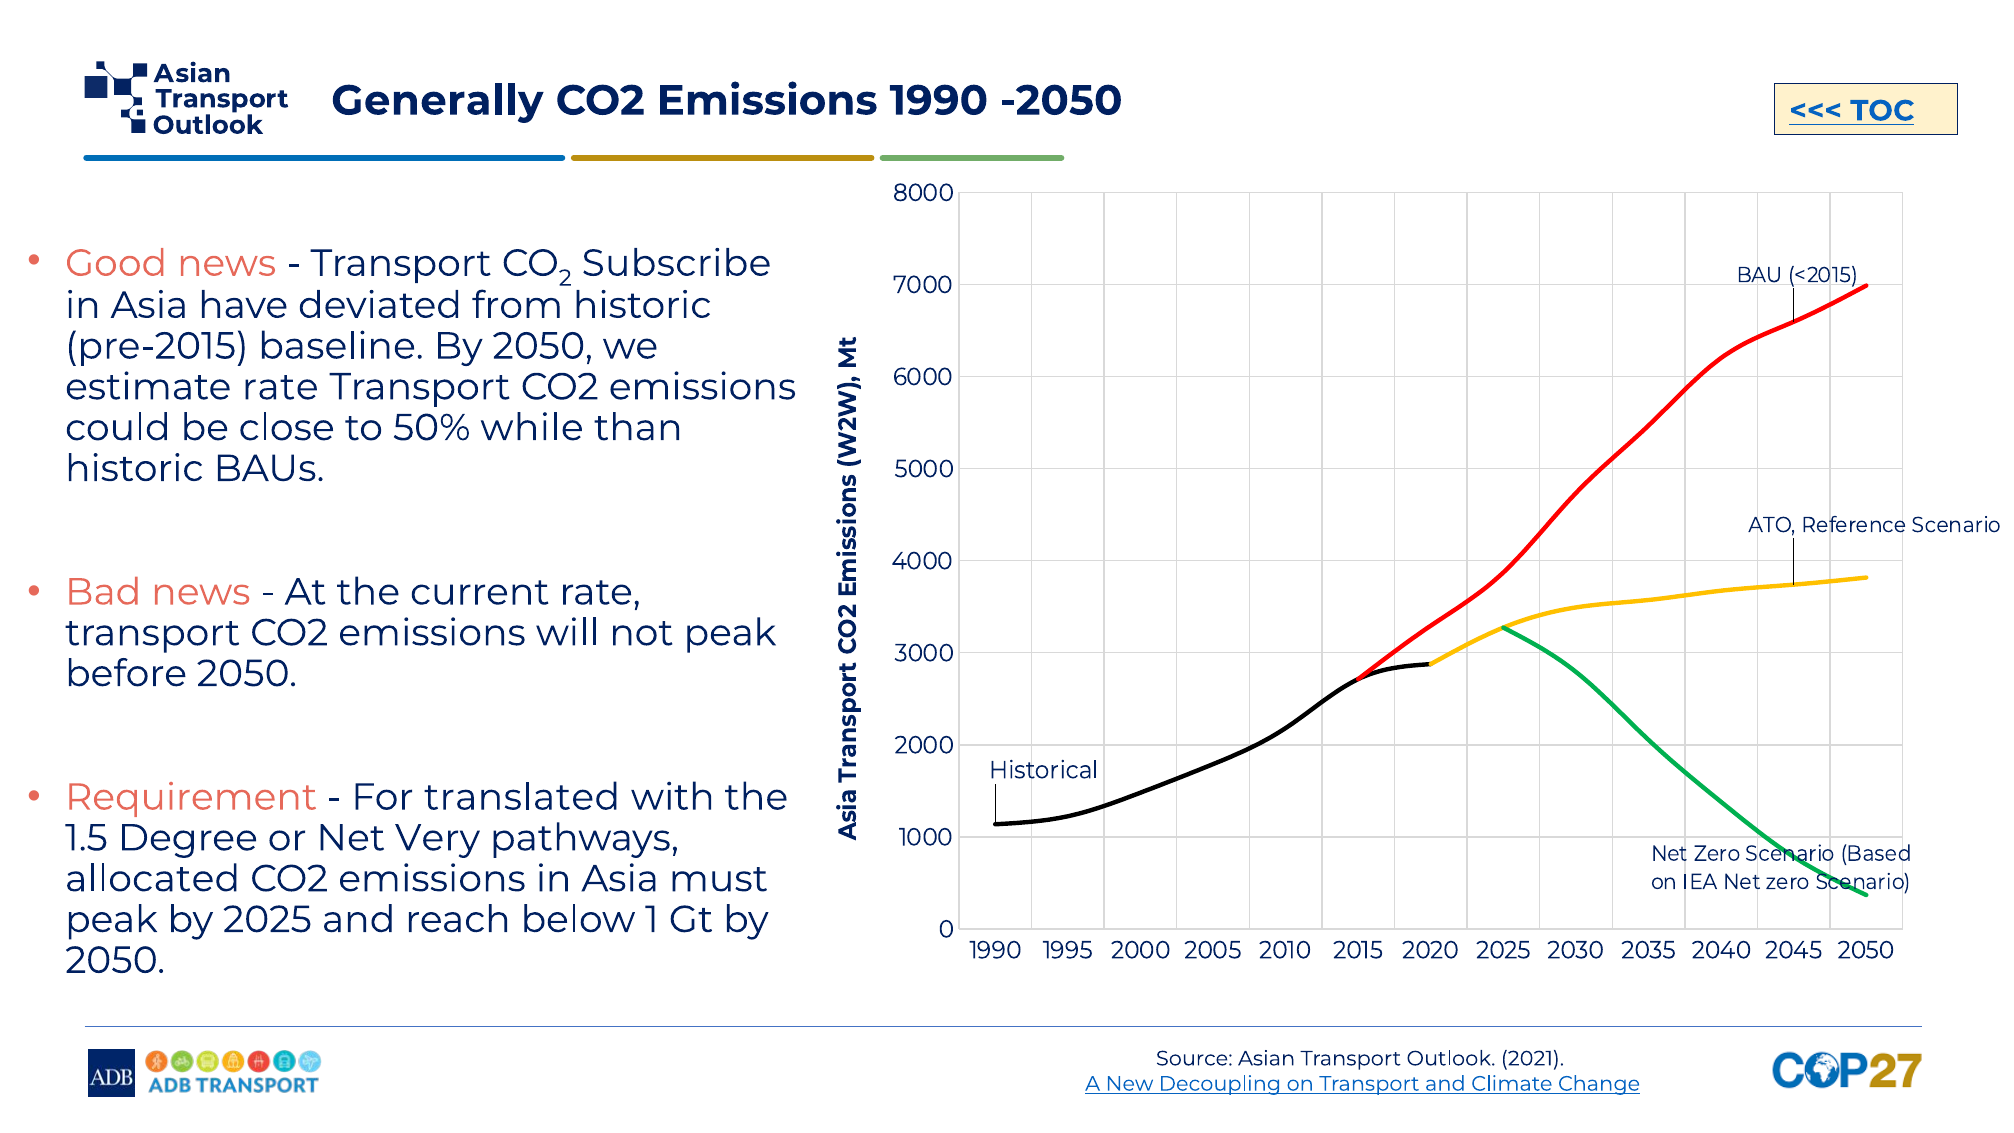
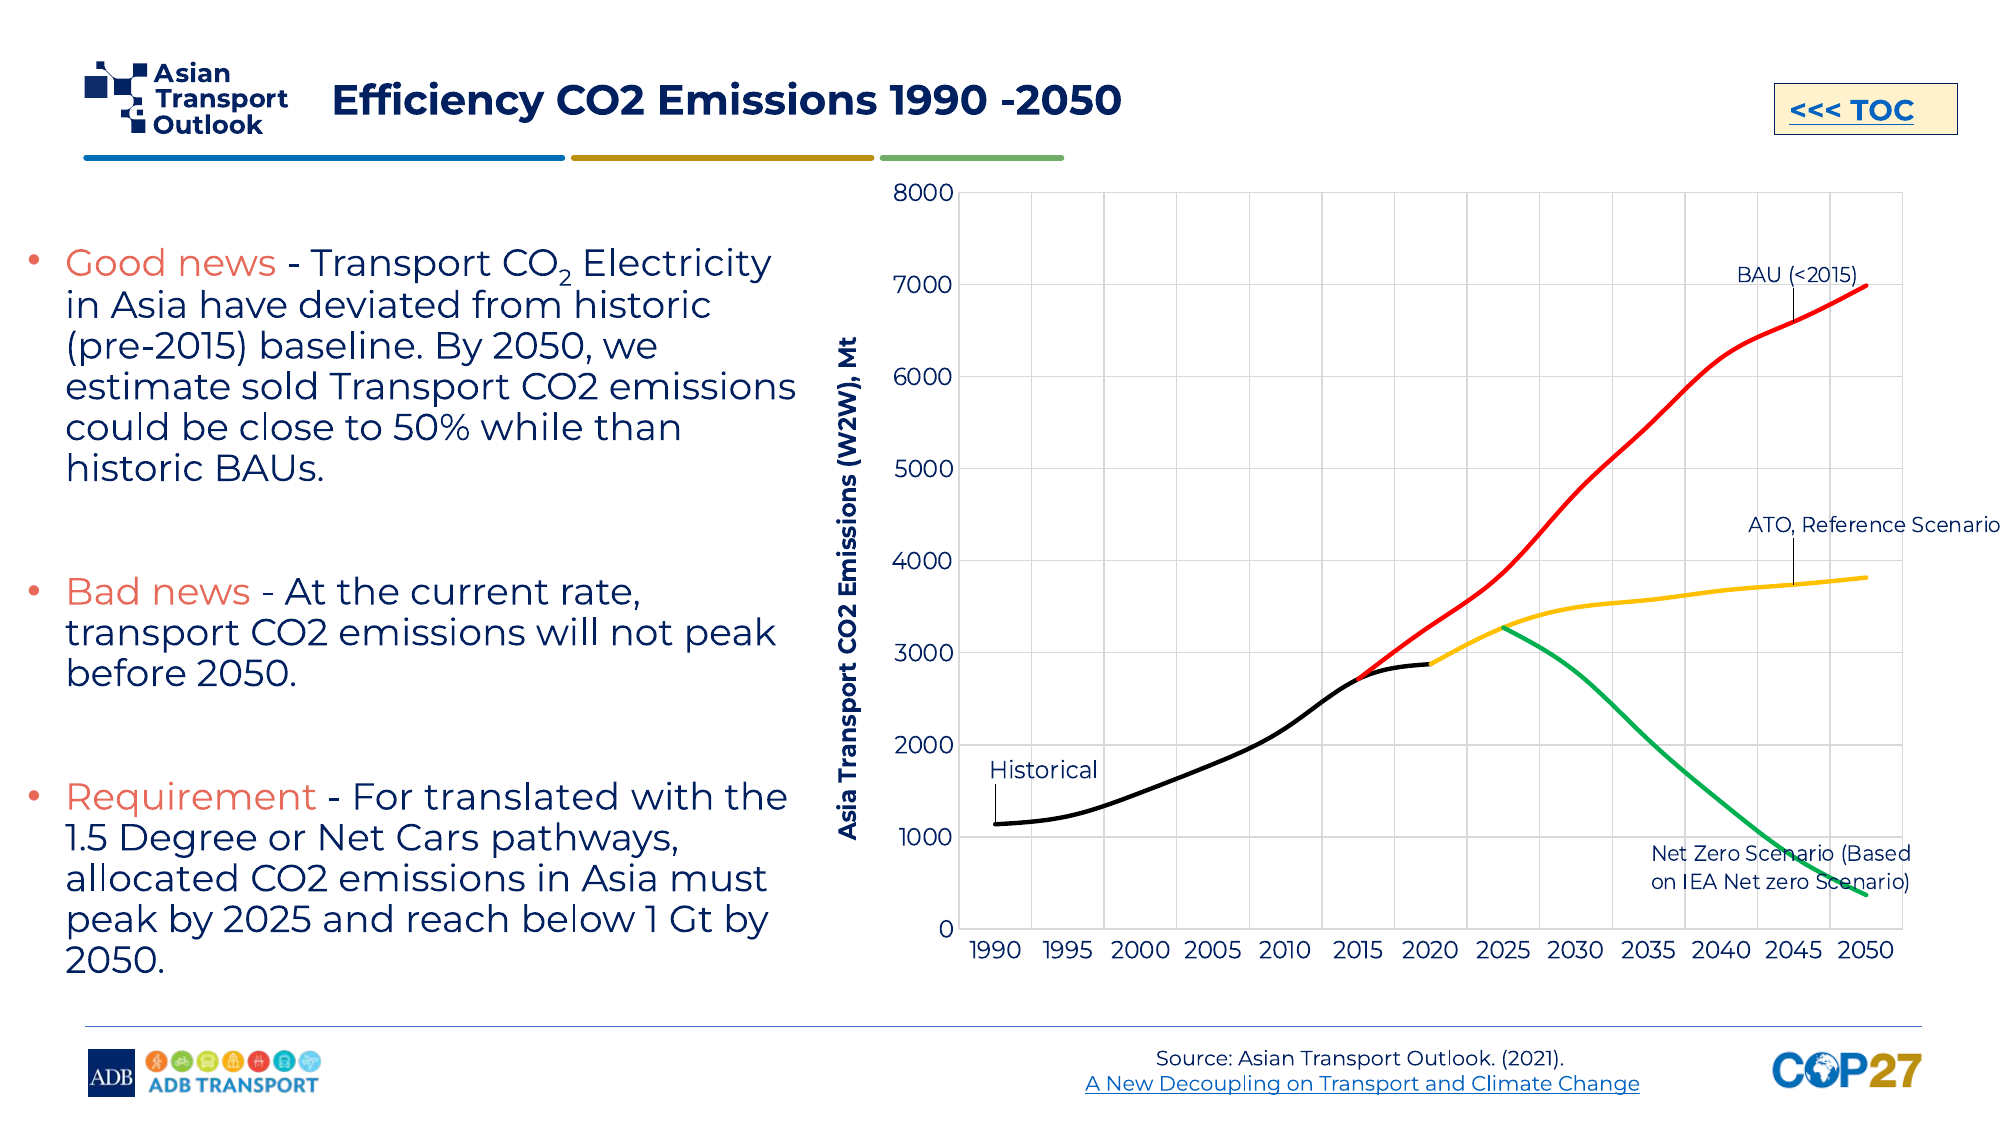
Generally: Generally -> Efficiency
Subscribe: Subscribe -> Electricity
estimate rate: rate -> sold
Very: Very -> Cars
